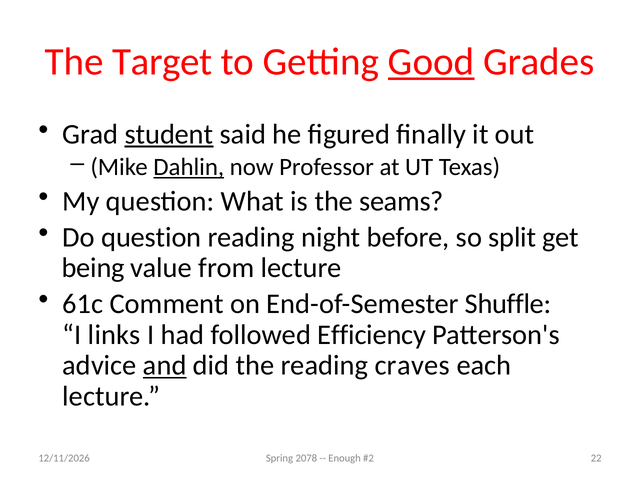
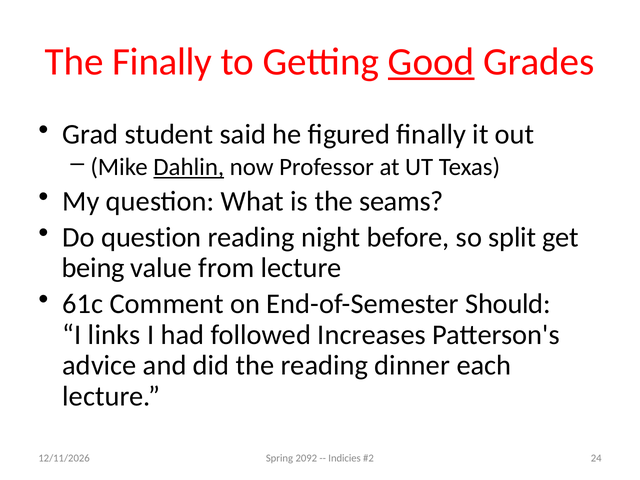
The Target: Target -> Finally
student underline: present -> none
Shuffle: Shuffle -> Should
Efficiency: Efficiency -> Increases
and underline: present -> none
craves: craves -> dinner
2078: 2078 -> 2092
Enough: Enough -> Indicies
22: 22 -> 24
